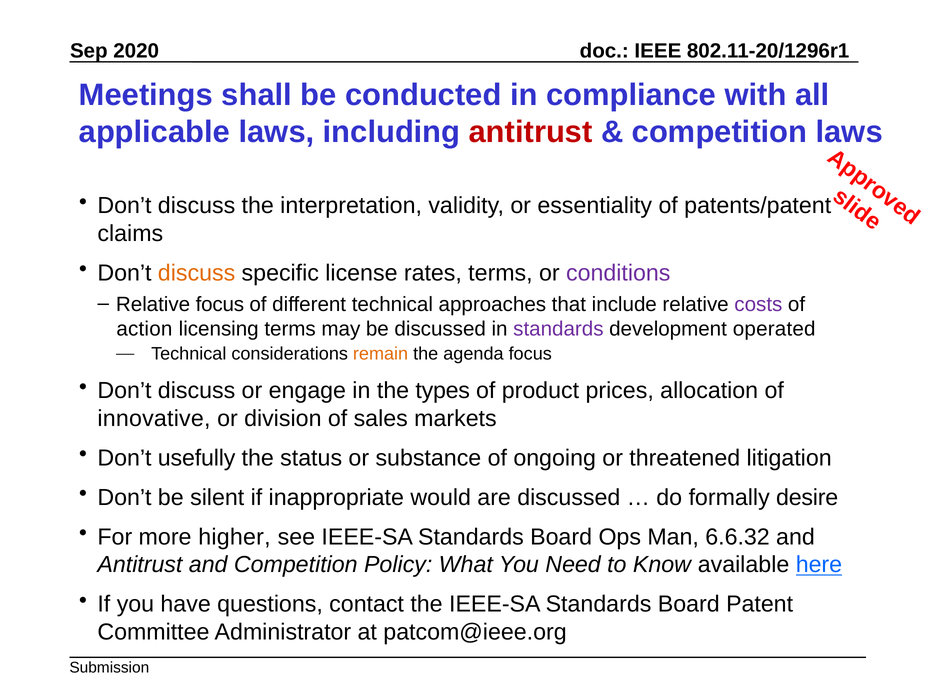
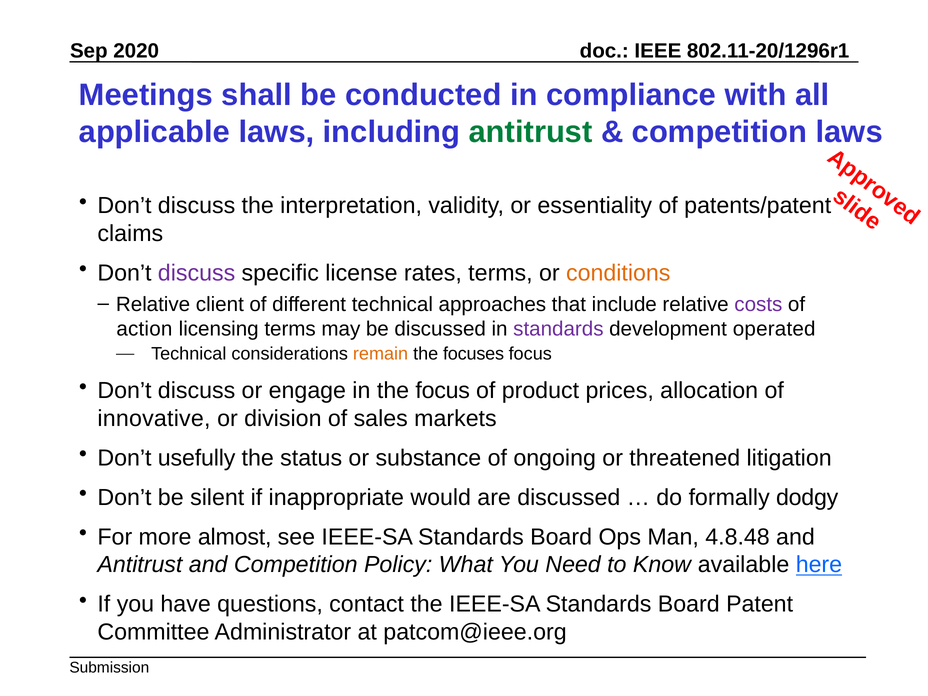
antitrust at (531, 132) colour: red -> green
discuss at (197, 273) colour: orange -> purple
conditions colour: purple -> orange
Relative focus: focus -> client
agenda: agenda -> focuses
the types: types -> focus
desire: desire -> dodgy
higher: higher -> almost
6.6.32: 6.6.32 -> 4.8.48
